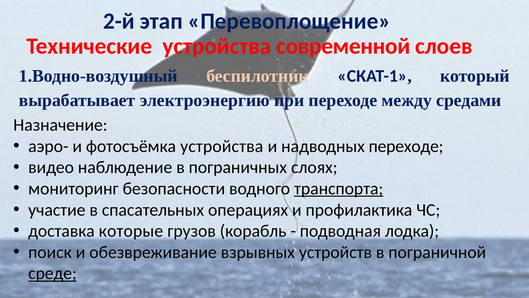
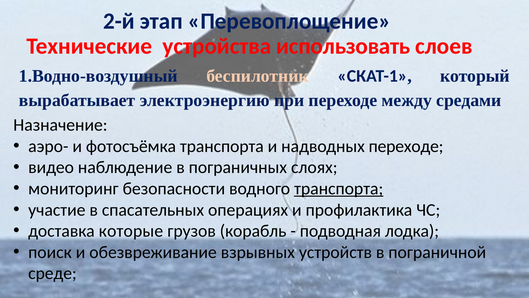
современной: современной -> использовать
фотосъёмка устройства: устройства -> транспорта
среде underline: present -> none
